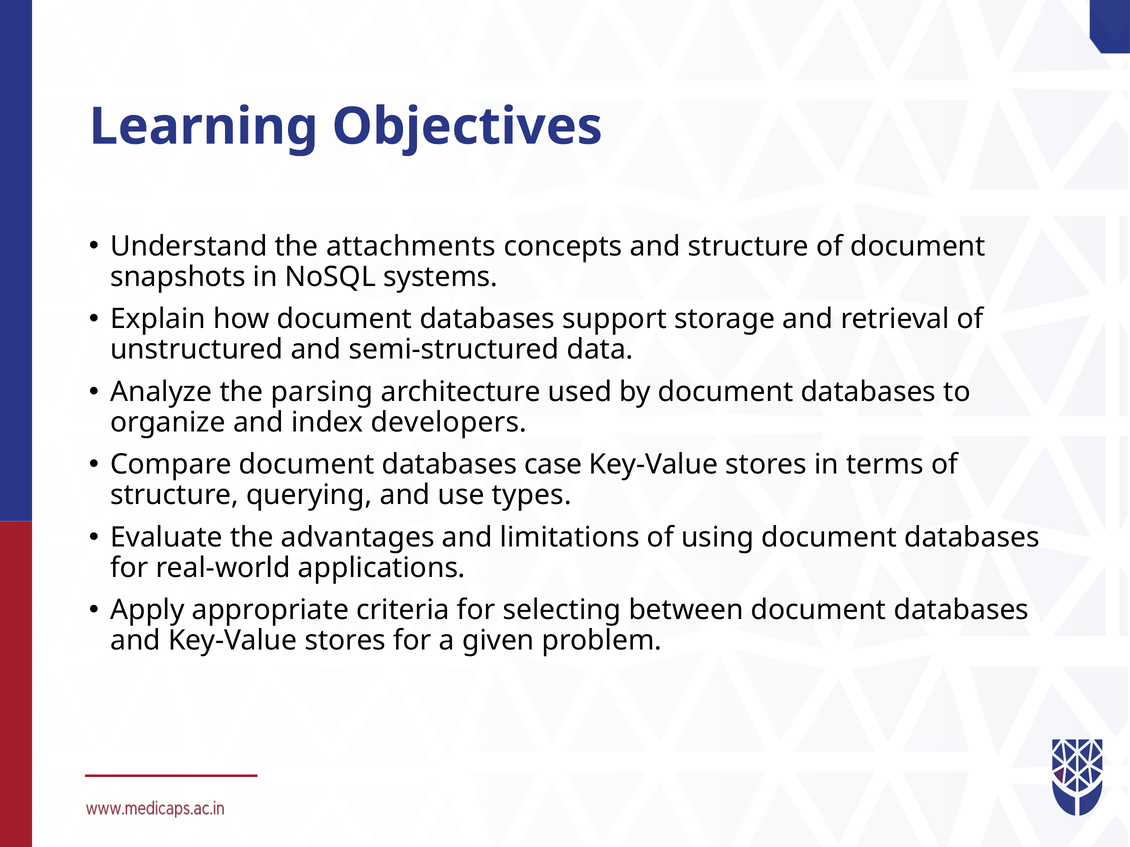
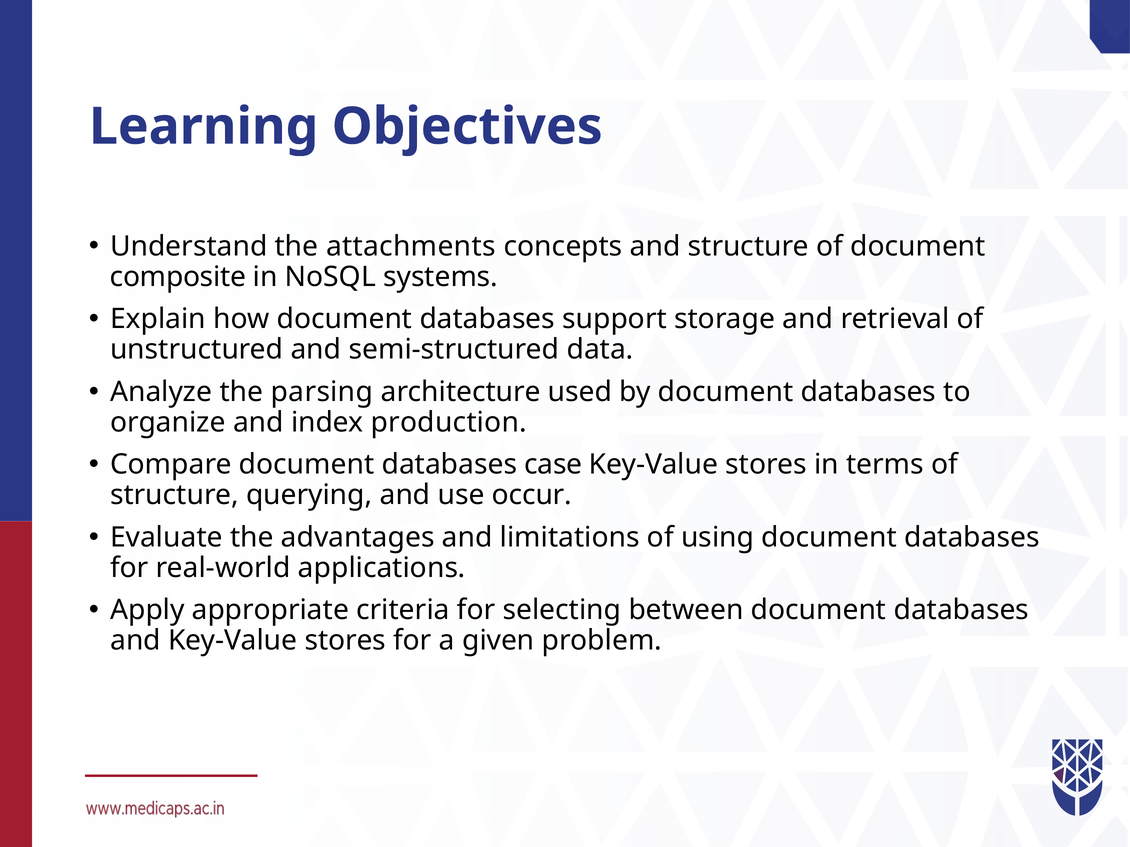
snapshots: snapshots -> composite
developers: developers -> production
types: types -> occur
